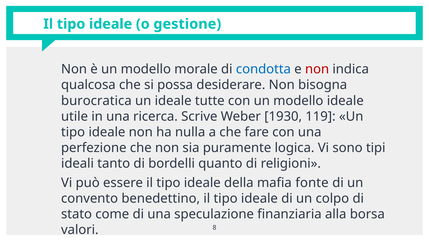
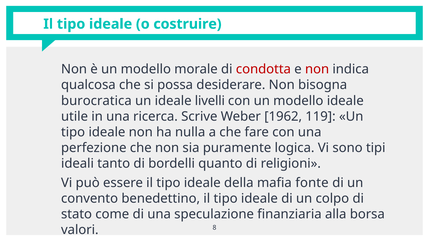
gestione: gestione -> costruire
condotta colour: blue -> red
tutte: tutte -> livelli
1930: 1930 -> 1962
